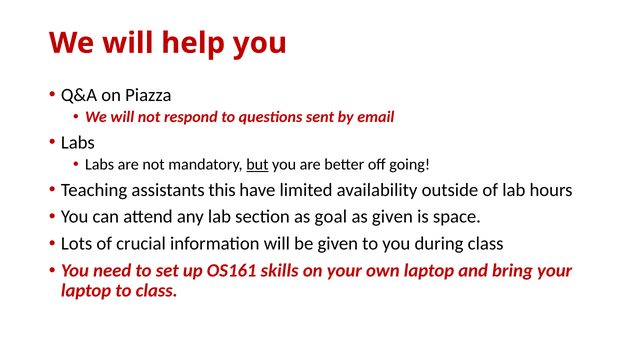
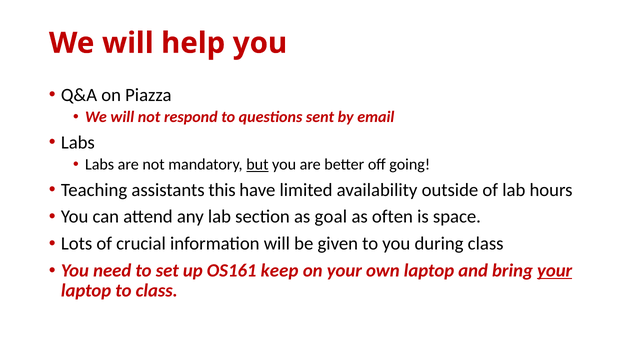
as given: given -> often
skills: skills -> keep
your at (555, 271) underline: none -> present
